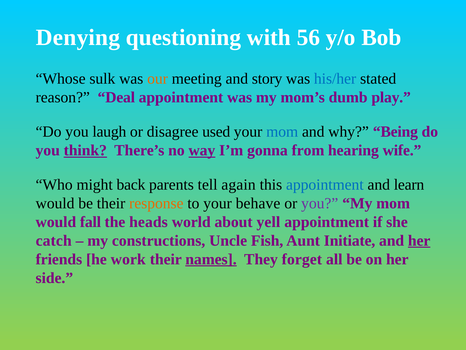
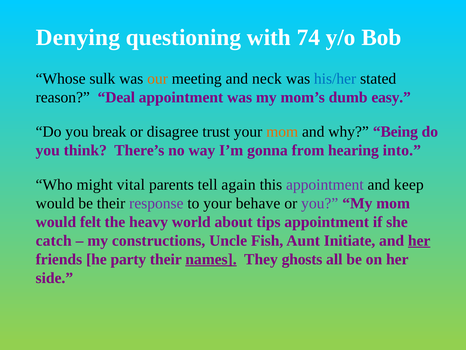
56: 56 -> 74
story: story -> neck
play: play -> easy
laugh: laugh -> break
used: used -> trust
mom at (282, 132) colour: blue -> orange
think underline: present -> none
way underline: present -> none
wife: wife -> into
back: back -> vital
appointment at (325, 184) colour: blue -> purple
learn: learn -> keep
response colour: orange -> purple
fall: fall -> felt
heads: heads -> heavy
yell: yell -> tips
work: work -> party
forget: forget -> ghosts
